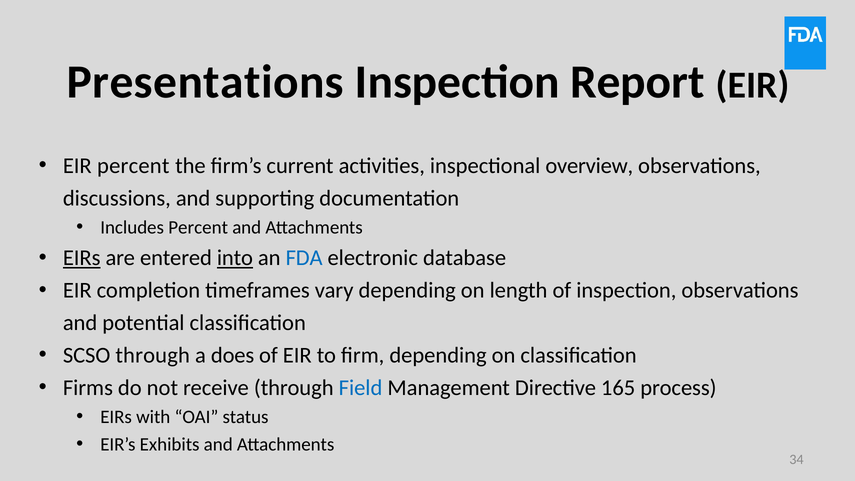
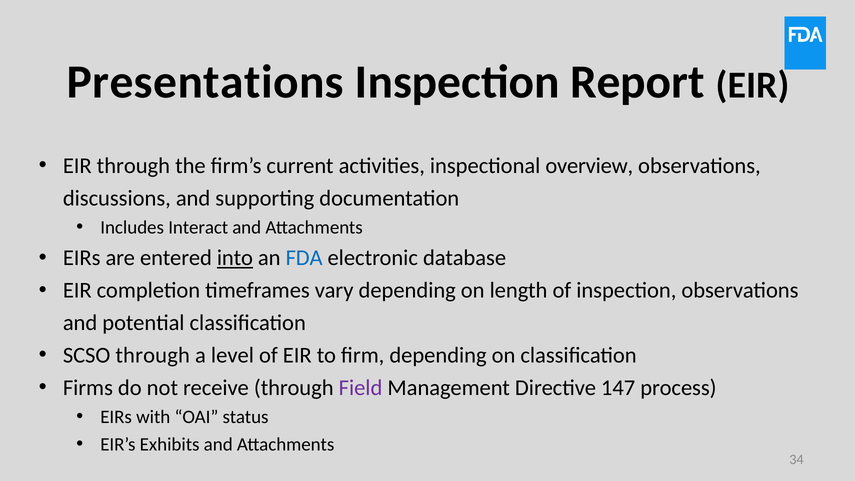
EIR percent: percent -> through
Includes Percent: Percent -> Interact
EIRs at (82, 258) underline: present -> none
does: does -> level
Field colour: blue -> purple
165: 165 -> 147
